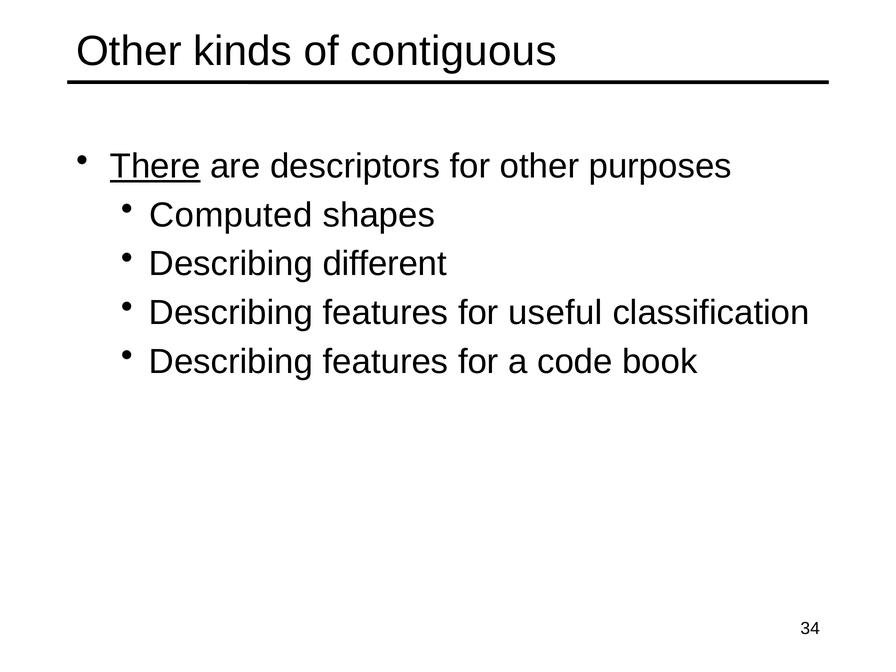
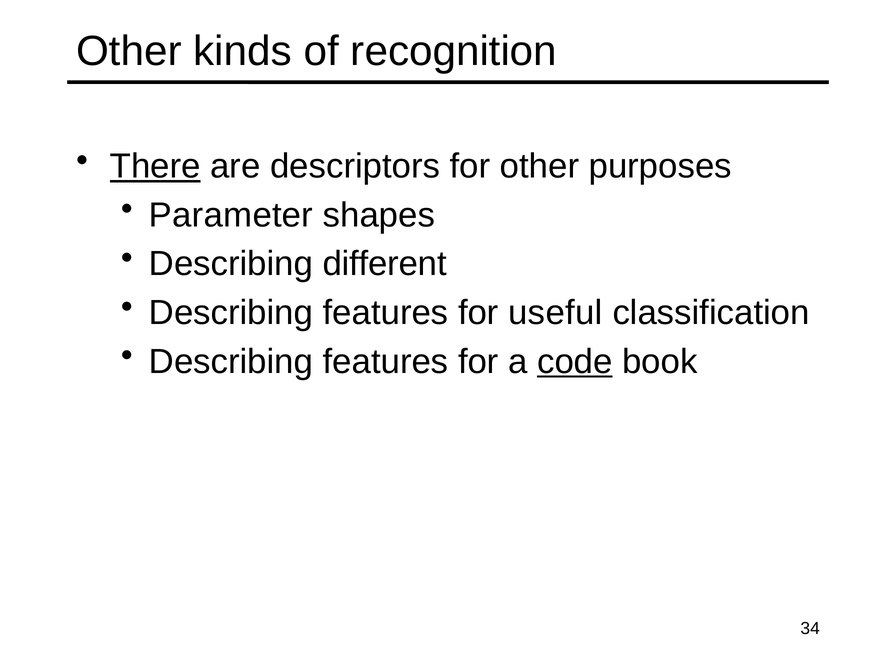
contiguous: contiguous -> recognition
Computed: Computed -> Parameter
code underline: none -> present
